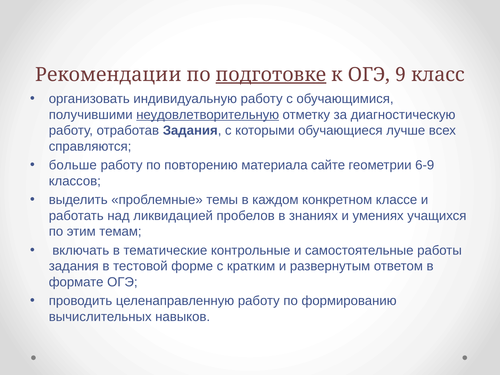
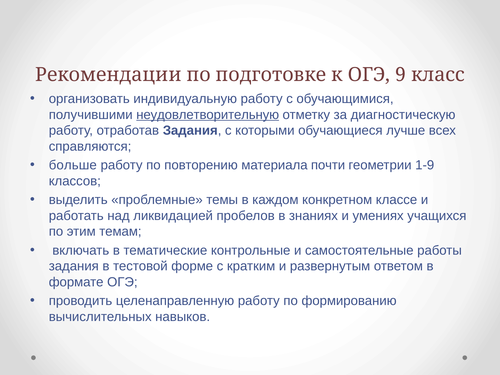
подготовке underline: present -> none
сайте: сайте -> почти
6-9: 6-9 -> 1-9
